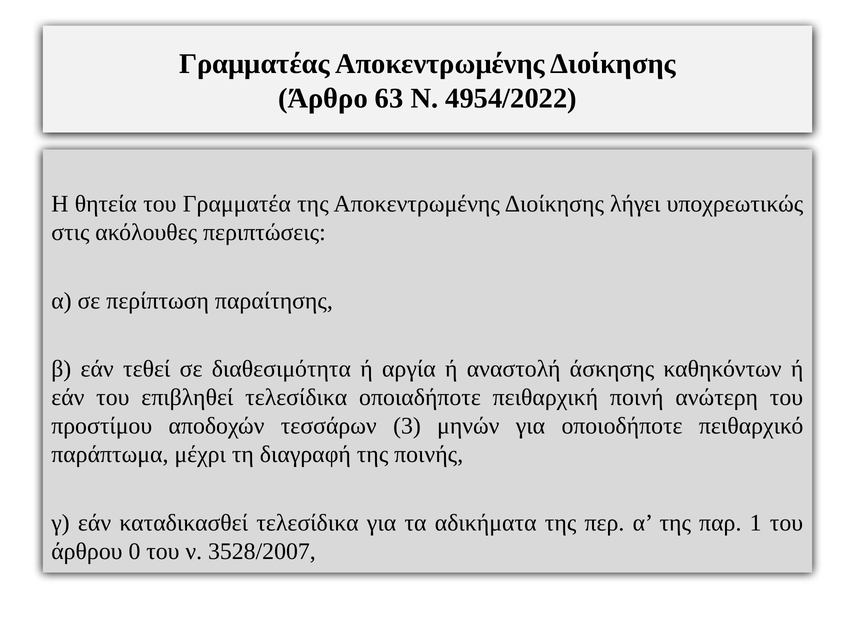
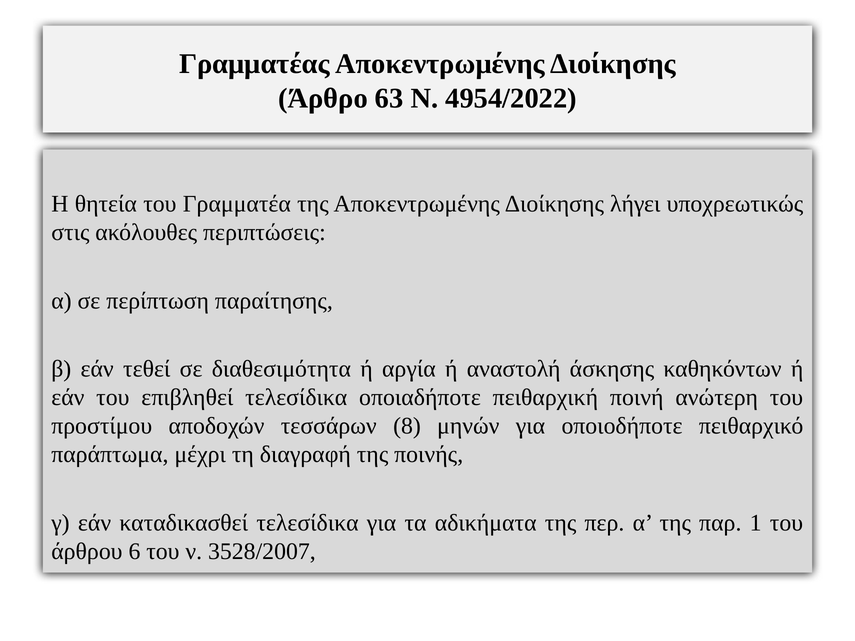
3: 3 -> 8
0: 0 -> 6
